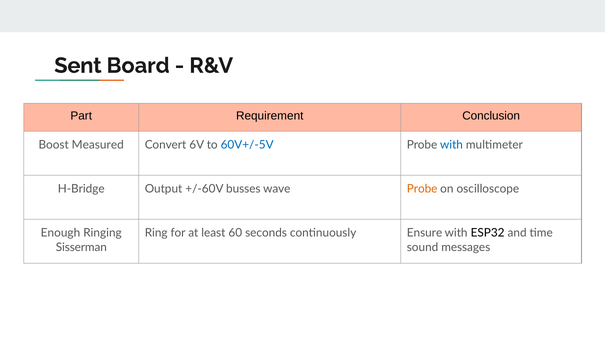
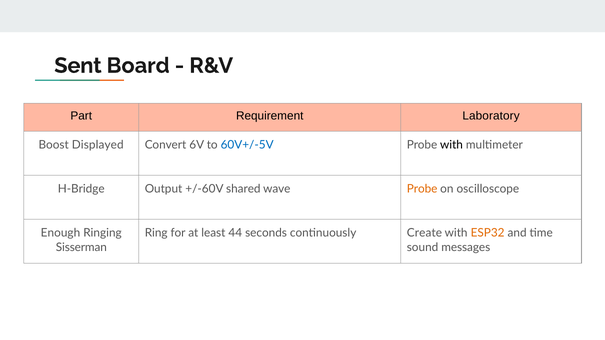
Conclusion: Conclusion -> Laboratory
Measured: Measured -> Displayed
with at (451, 145) colour: blue -> black
busses: busses -> shared
60: 60 -> 44
Ensure: Ensure -> Create
ESP32 colour: black -> orange
